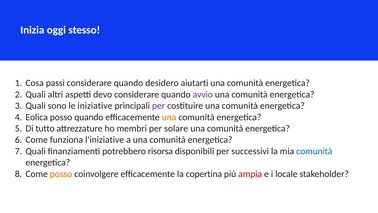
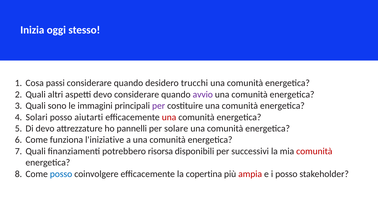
aiutarti: aiutarti -> trucchi
iniziative: iniziative -> immagini
Eolica: Eolica -> Solari
posso quando: quando -> aiutarti
una at (169, 117) colour: orange -> red
Di tutto: tutto -> devo
membri: membri -> pannelli
comunità at (314, 151) colour: blue -> red
posso at (61, 174) colour: orange -> blue
i locale: locale -> posso
